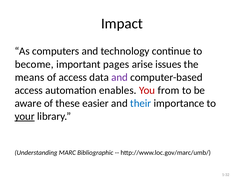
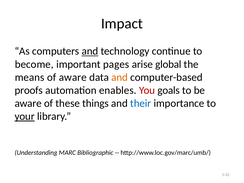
and at (90, 51) underline: none -> present
issues: issues -> global
of access: access -> aware
and at (120, 77) colour: purple -> orange
access at (29, 90): access -> proofs
from: from -> goals
easier: easier -> things
